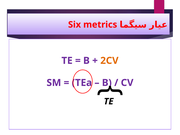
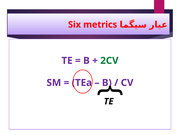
2CV colour: orange -> green
